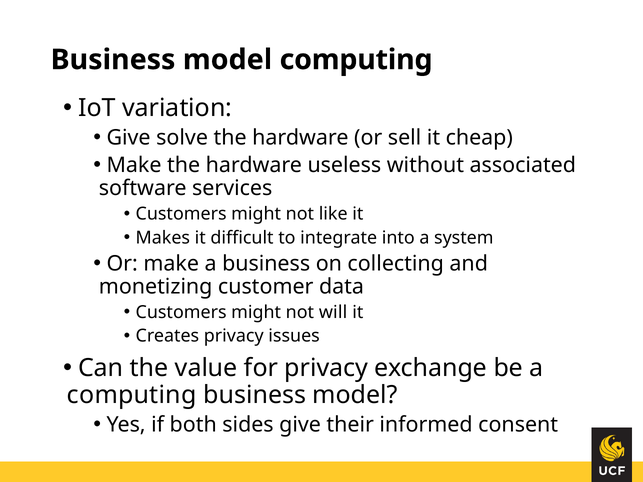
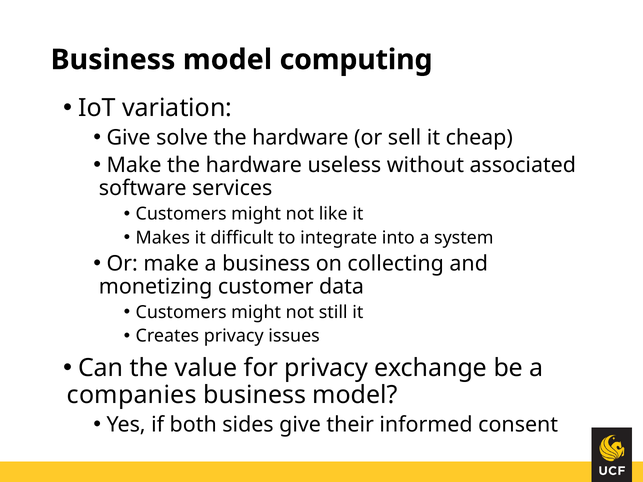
will: will -> still
computing at (132, 395): computing -> companies
